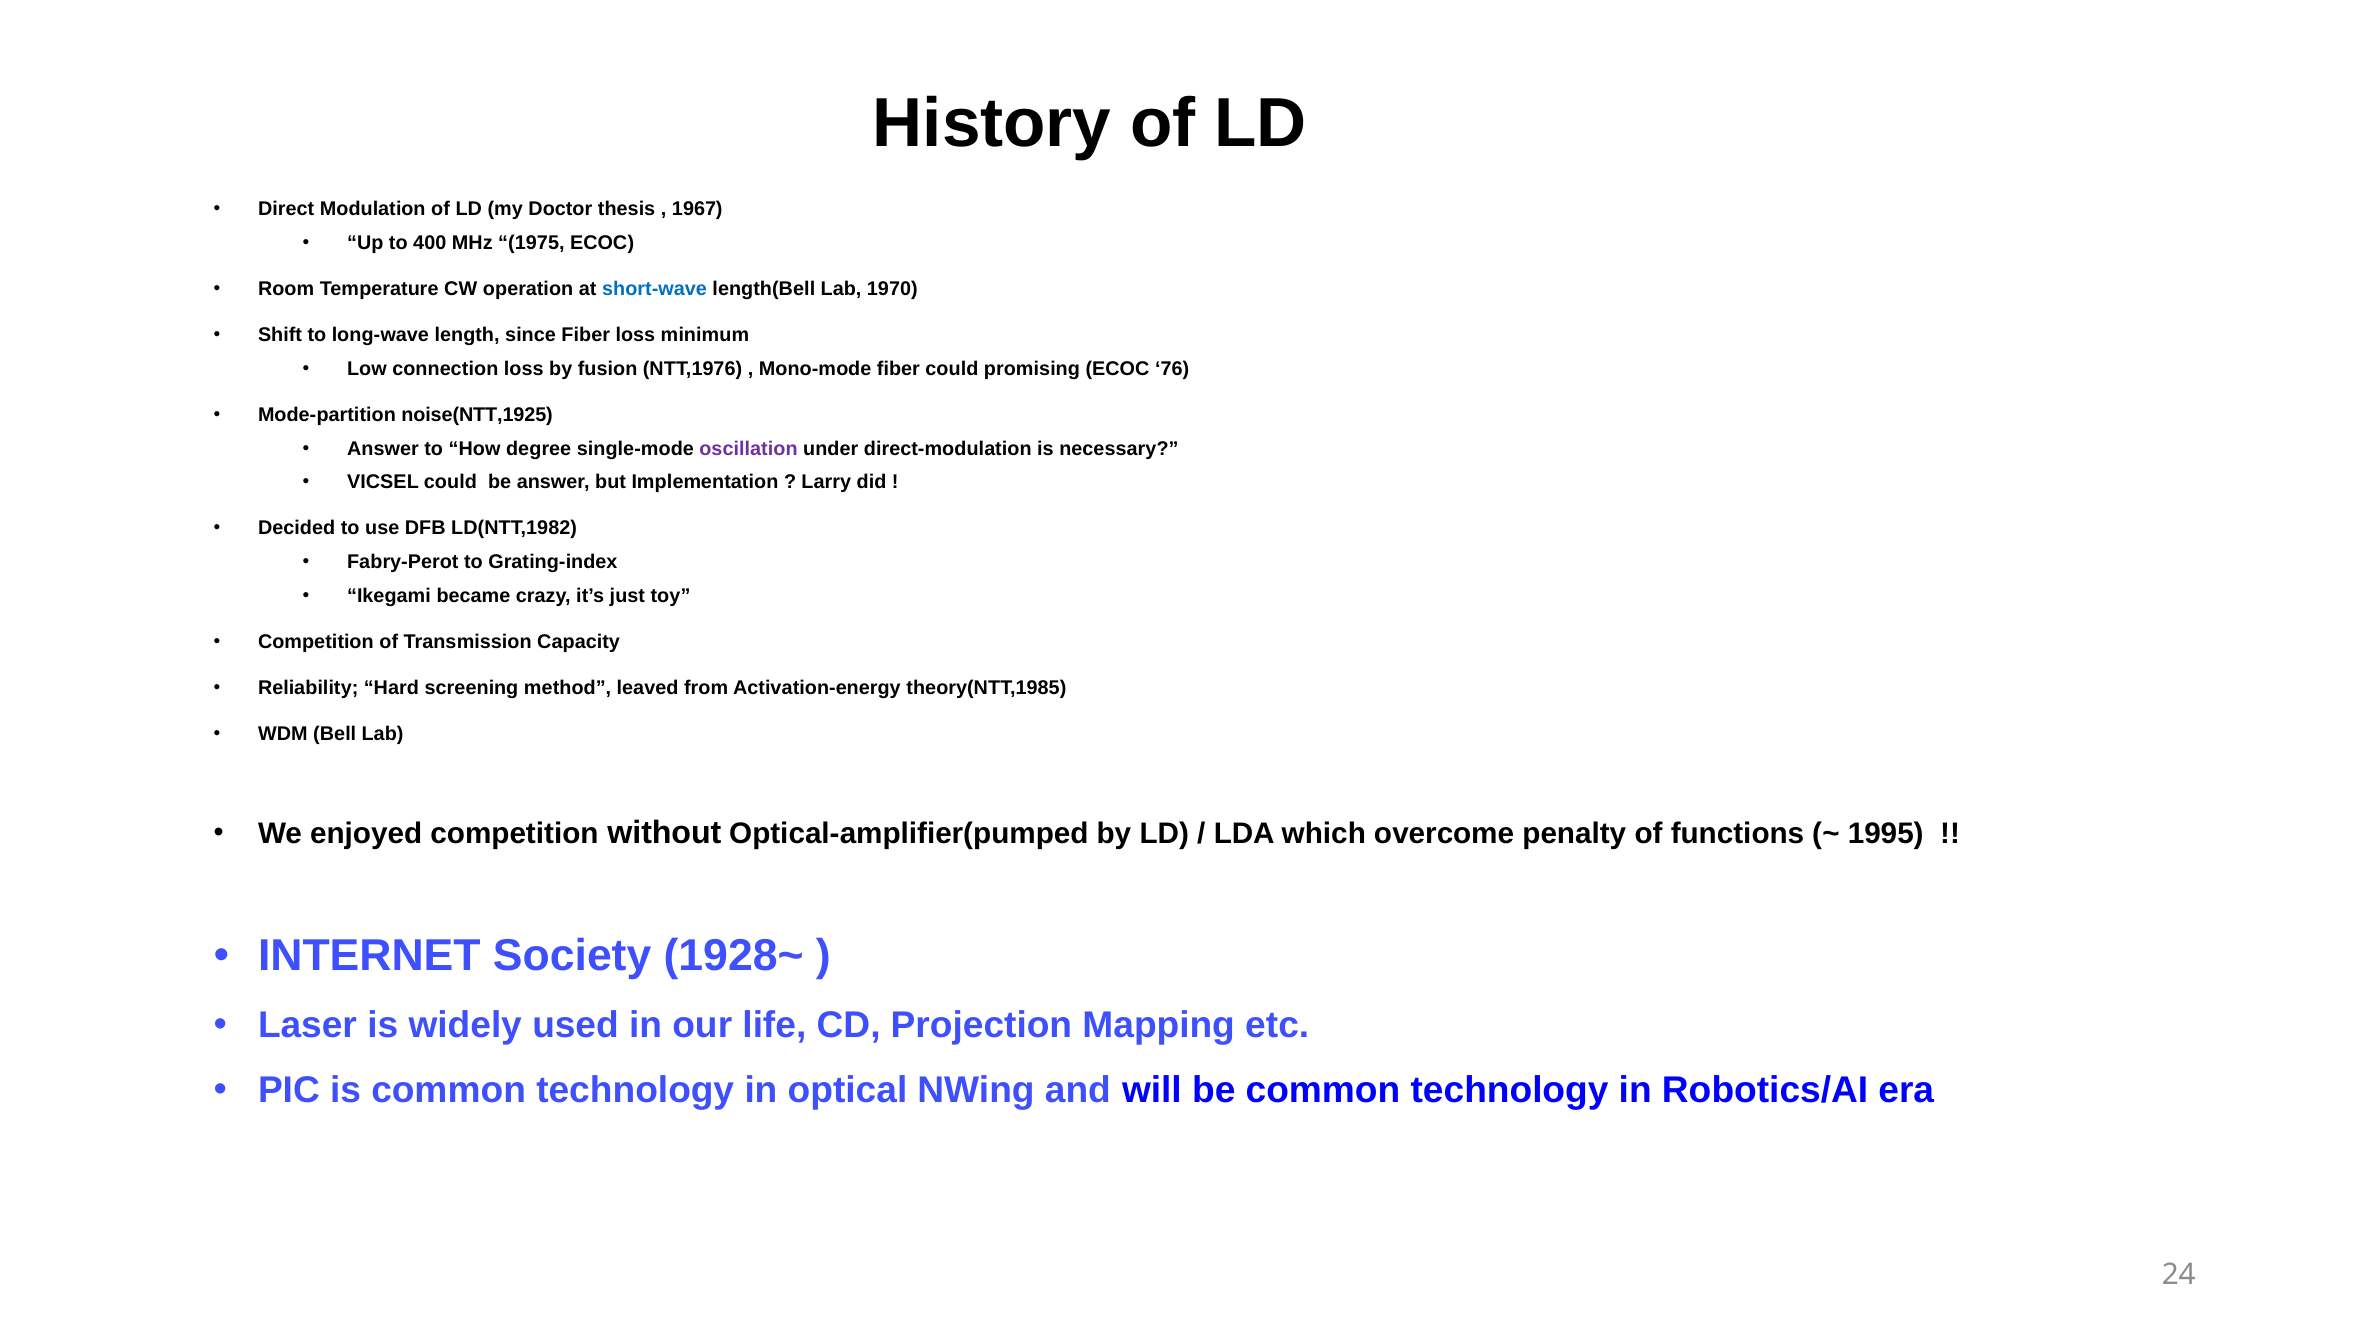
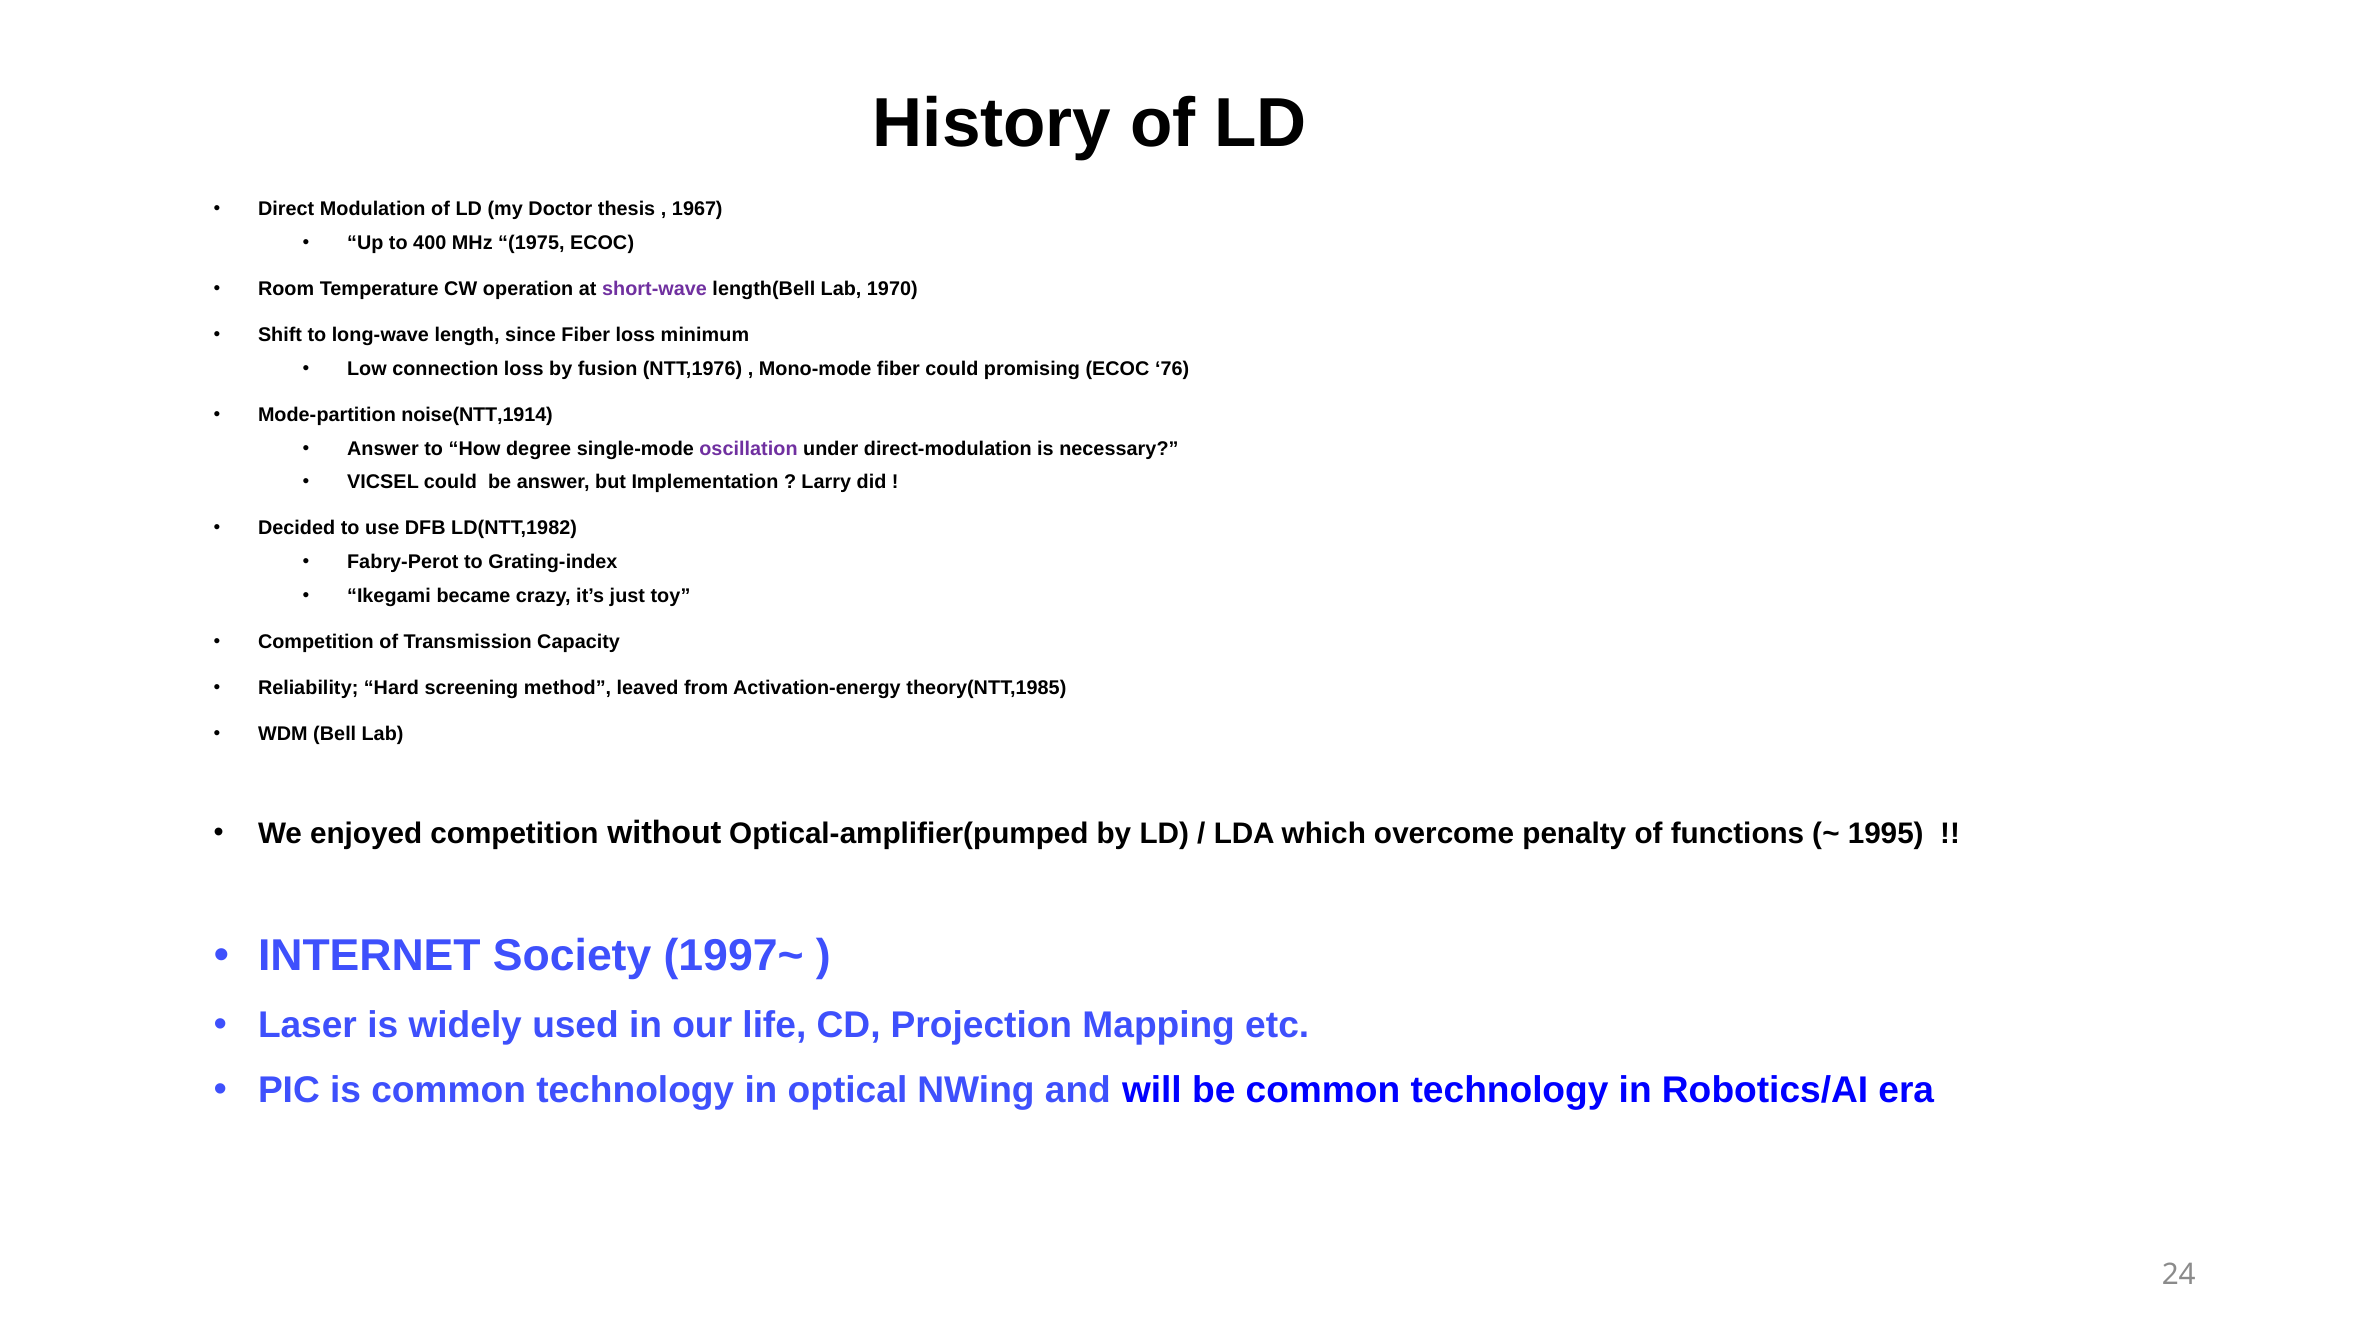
short-wave colour: blue -> purple
noise(NTT,1925: noise(NTT,1925 -> noise(NTT,1914
1928~: 1928~ -> 1997~
